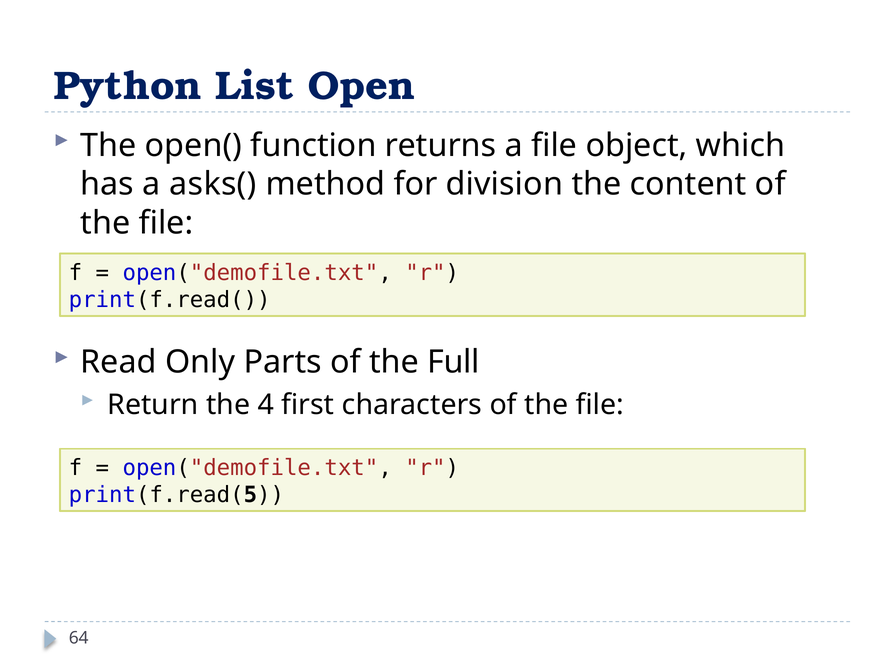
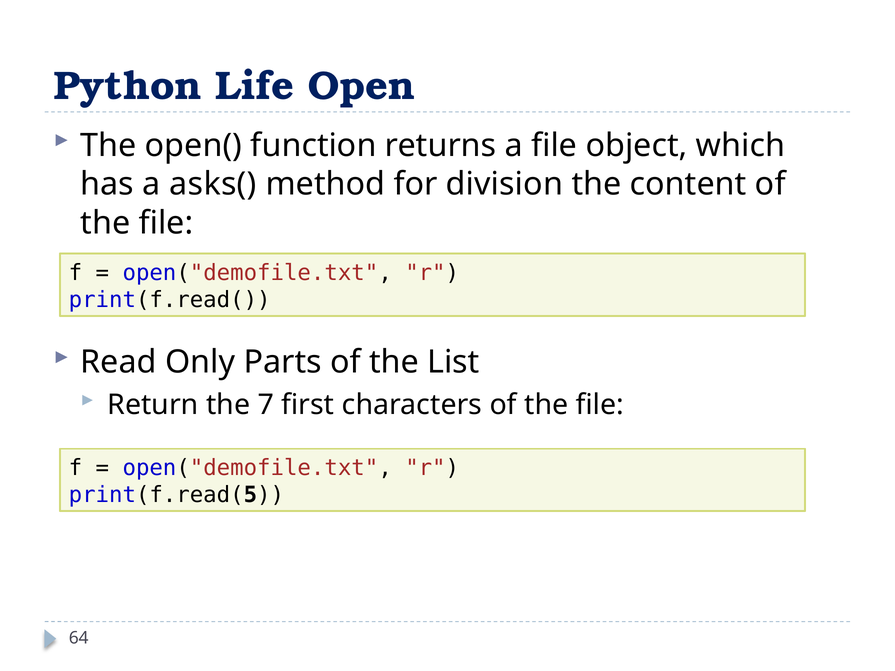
List: List -> Life
Full: Full -> List
4: 4 -> 7
